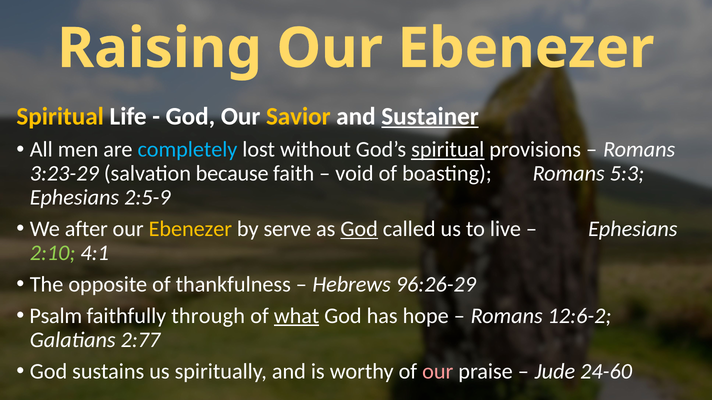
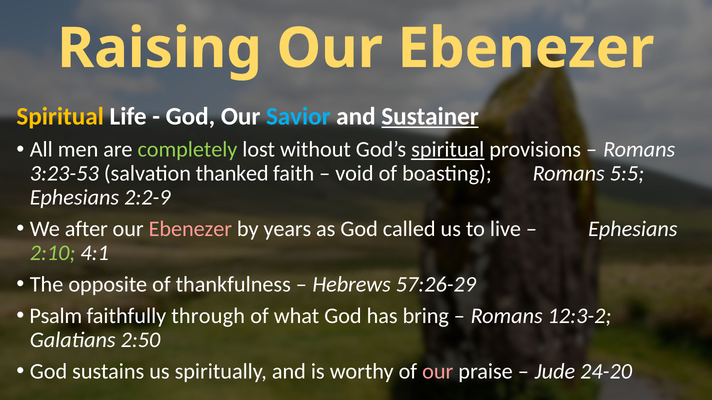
Savior colour: yellow -> light blue
completely colour: light blue -> light green
3:23-29: 3:23-29 -> 3:23-53
because: because -> thanked
5:3: 5:3 -> 5:5
2:5-9: 2:5-9 -> 2:2-9
Ebenezer at (190, 229) colour: yellow -> pink
serve: serve -> years
God at (359, 229) underline: present -> none
96:26-29: 96:26-29 -> 57:26-29
what underline: present -> none
hope: hope -> bring
12:6-2: 12:6-2 -> 12:3-2
2:77: 2:77 -> 2:50
24-60: 24-60 -> 24-20
